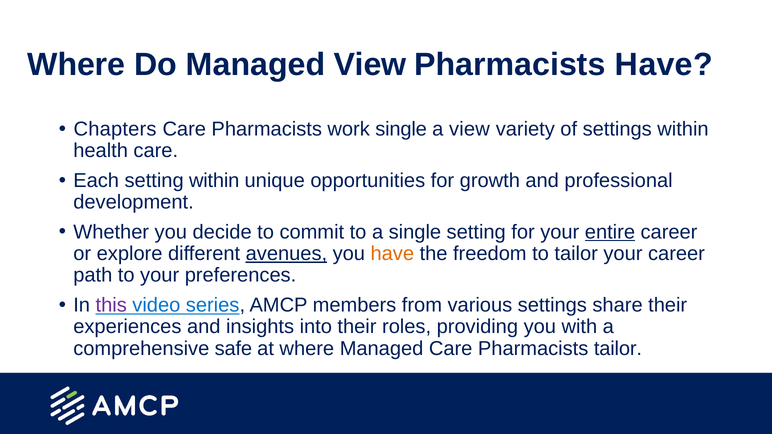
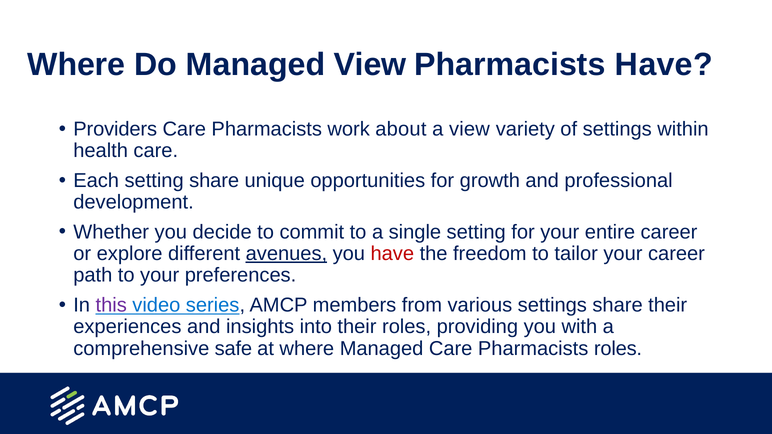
Chapters: Chapters -> Providers
work single: single -> about
setting within: within -> share
entire underline: present -> none
have at (392, 254) colour: orange -> red
Pharmacists tailor: tailor -> roles
